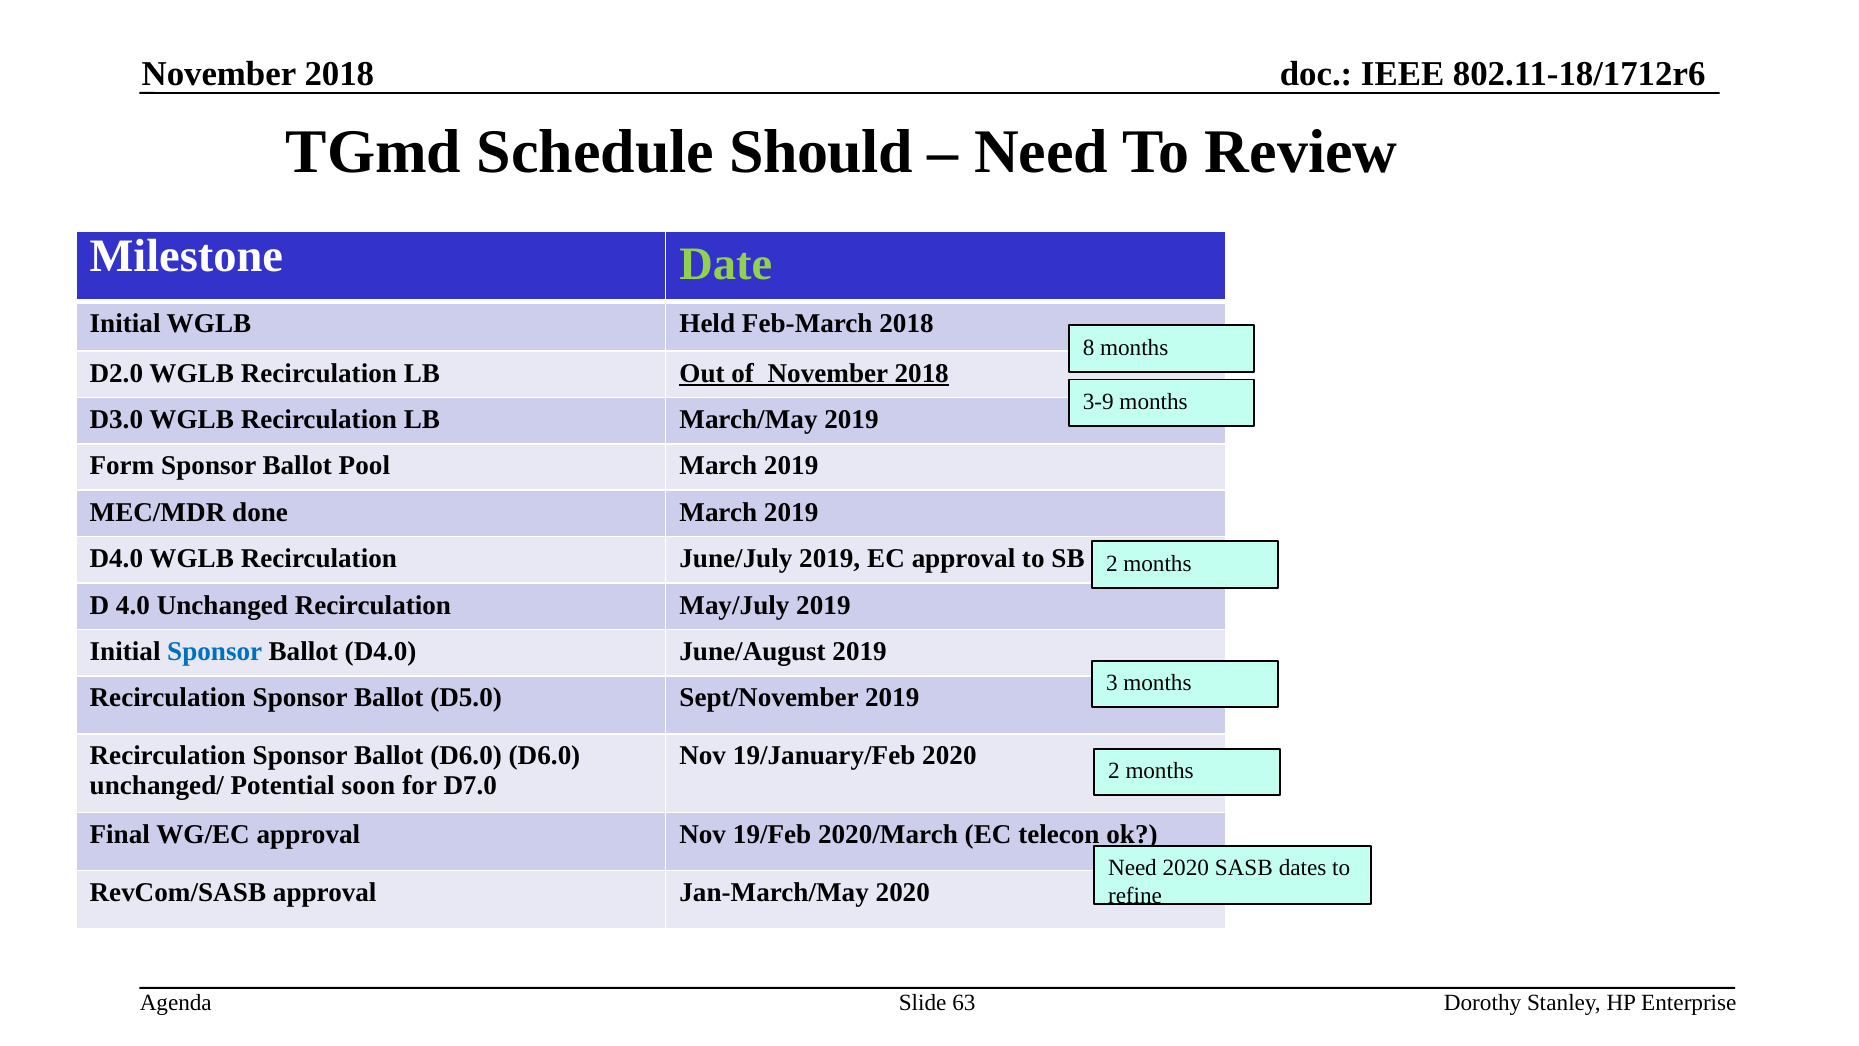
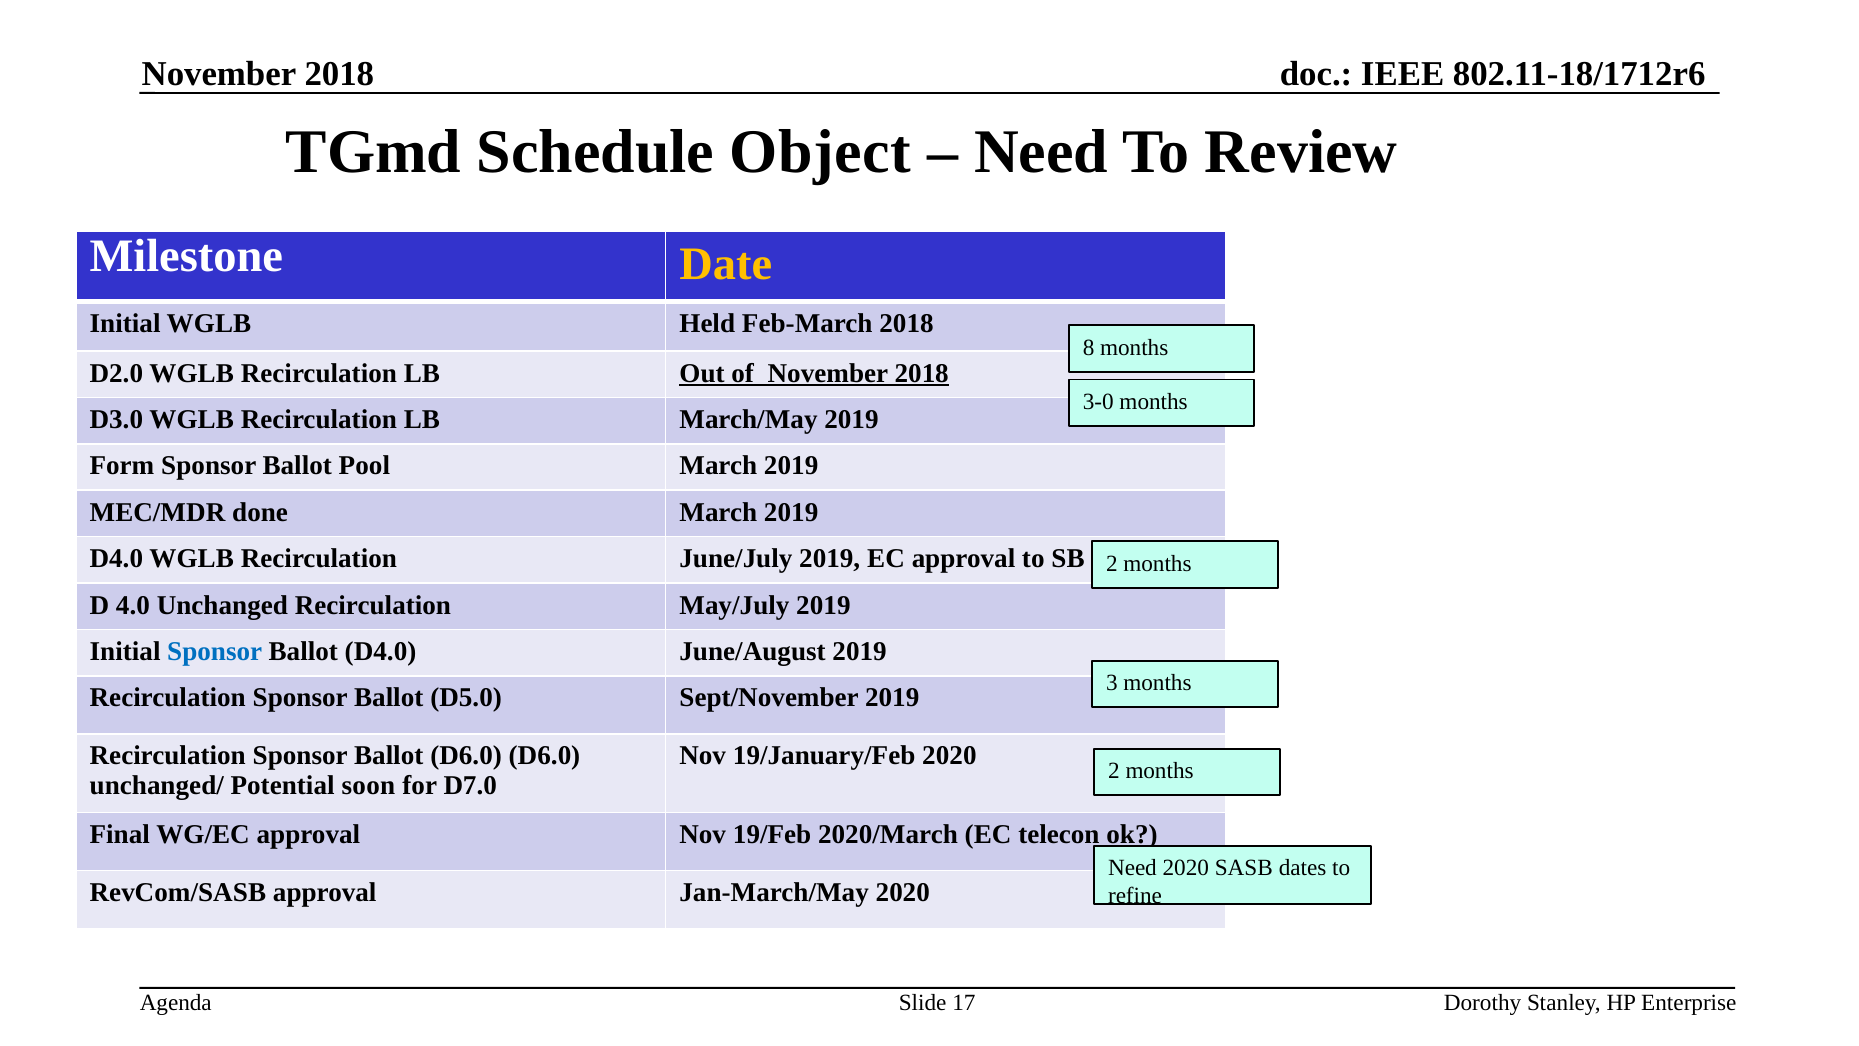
Should: Should -> Object
Date colour: light green -> yellow
3-9: 3-9 -> 3-0
63: 63 -> 17
